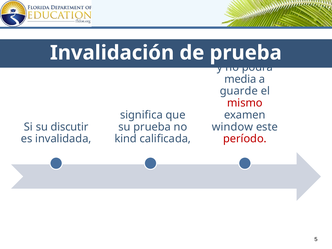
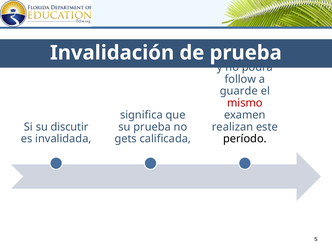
media: media -> follow
window: window -> realizan
kind: kind -> gets
período colour: red -> black
